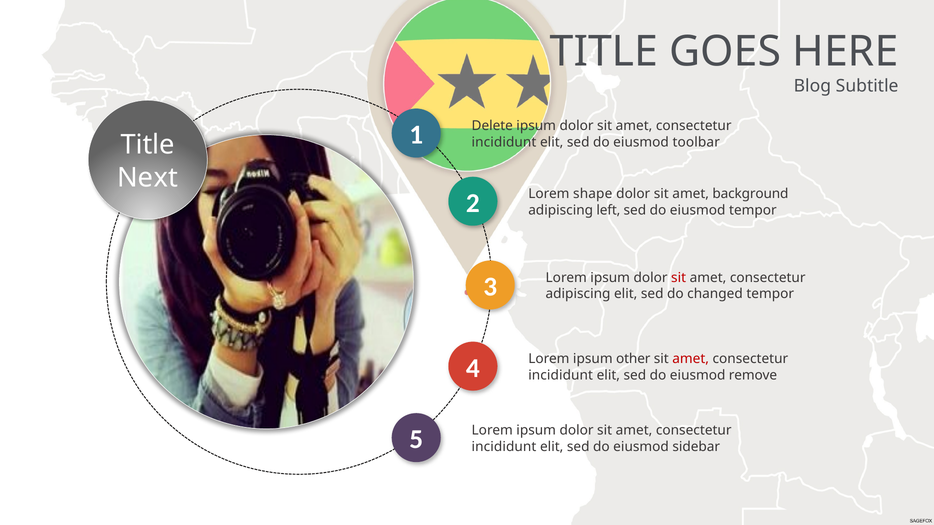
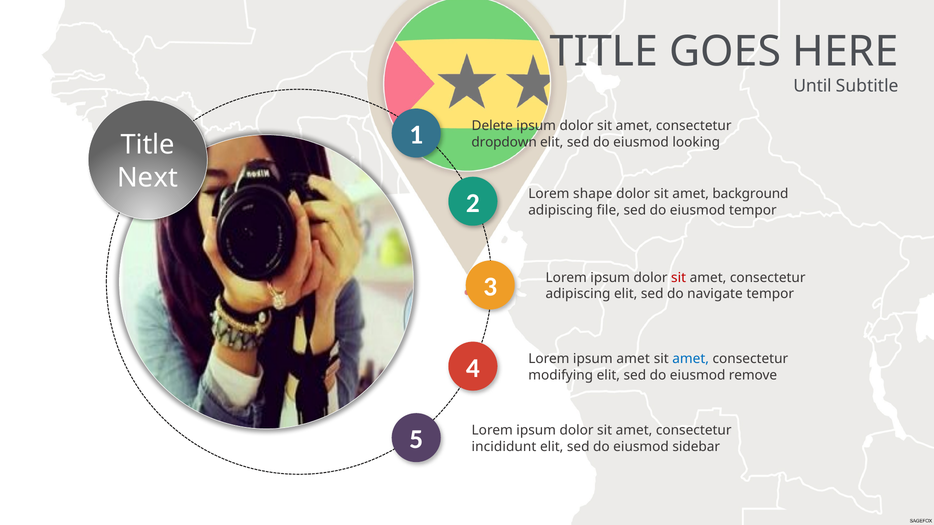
Blog: Blog -> Until
incididunt at (504, 142): incididunt -> dropdown
toolbar: toolbar -> looking
left: left -> file
changed: changed -> navigate
ipsum other: other -> amet
amet at (691, 359) colour: red -> blue
incididunt at (561, 375): incididunt -> modifying
